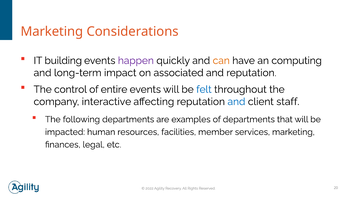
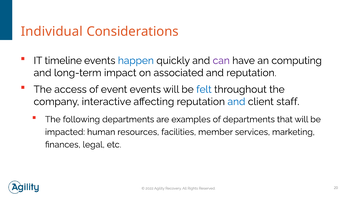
Marketing at (52, 32): Marketing -> Individual
building: building -> timeline
happen colour: purple -> blue
can colour: orange -> purple
control: control -> access
entire: entire -> event
